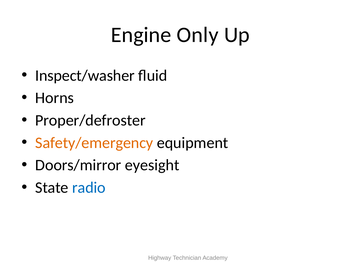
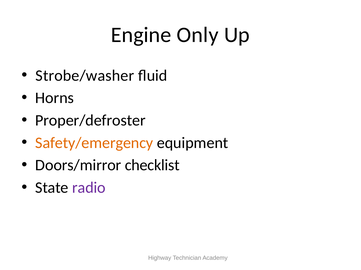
Inspect/washer: Inspect/washer -> Strobe/washer
eyesight: eyesight -> checklist
radio colour: blue -> purple
